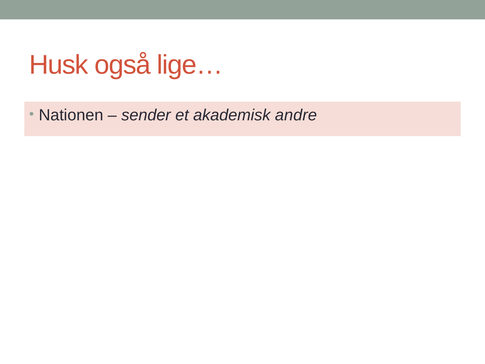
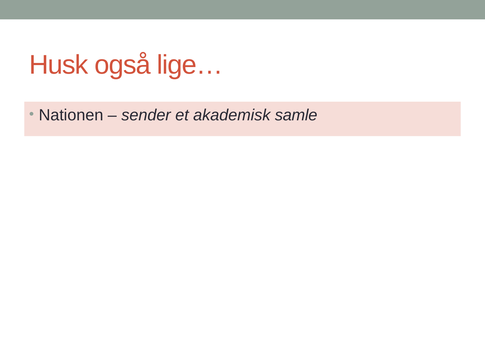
andre: andre -> samle
